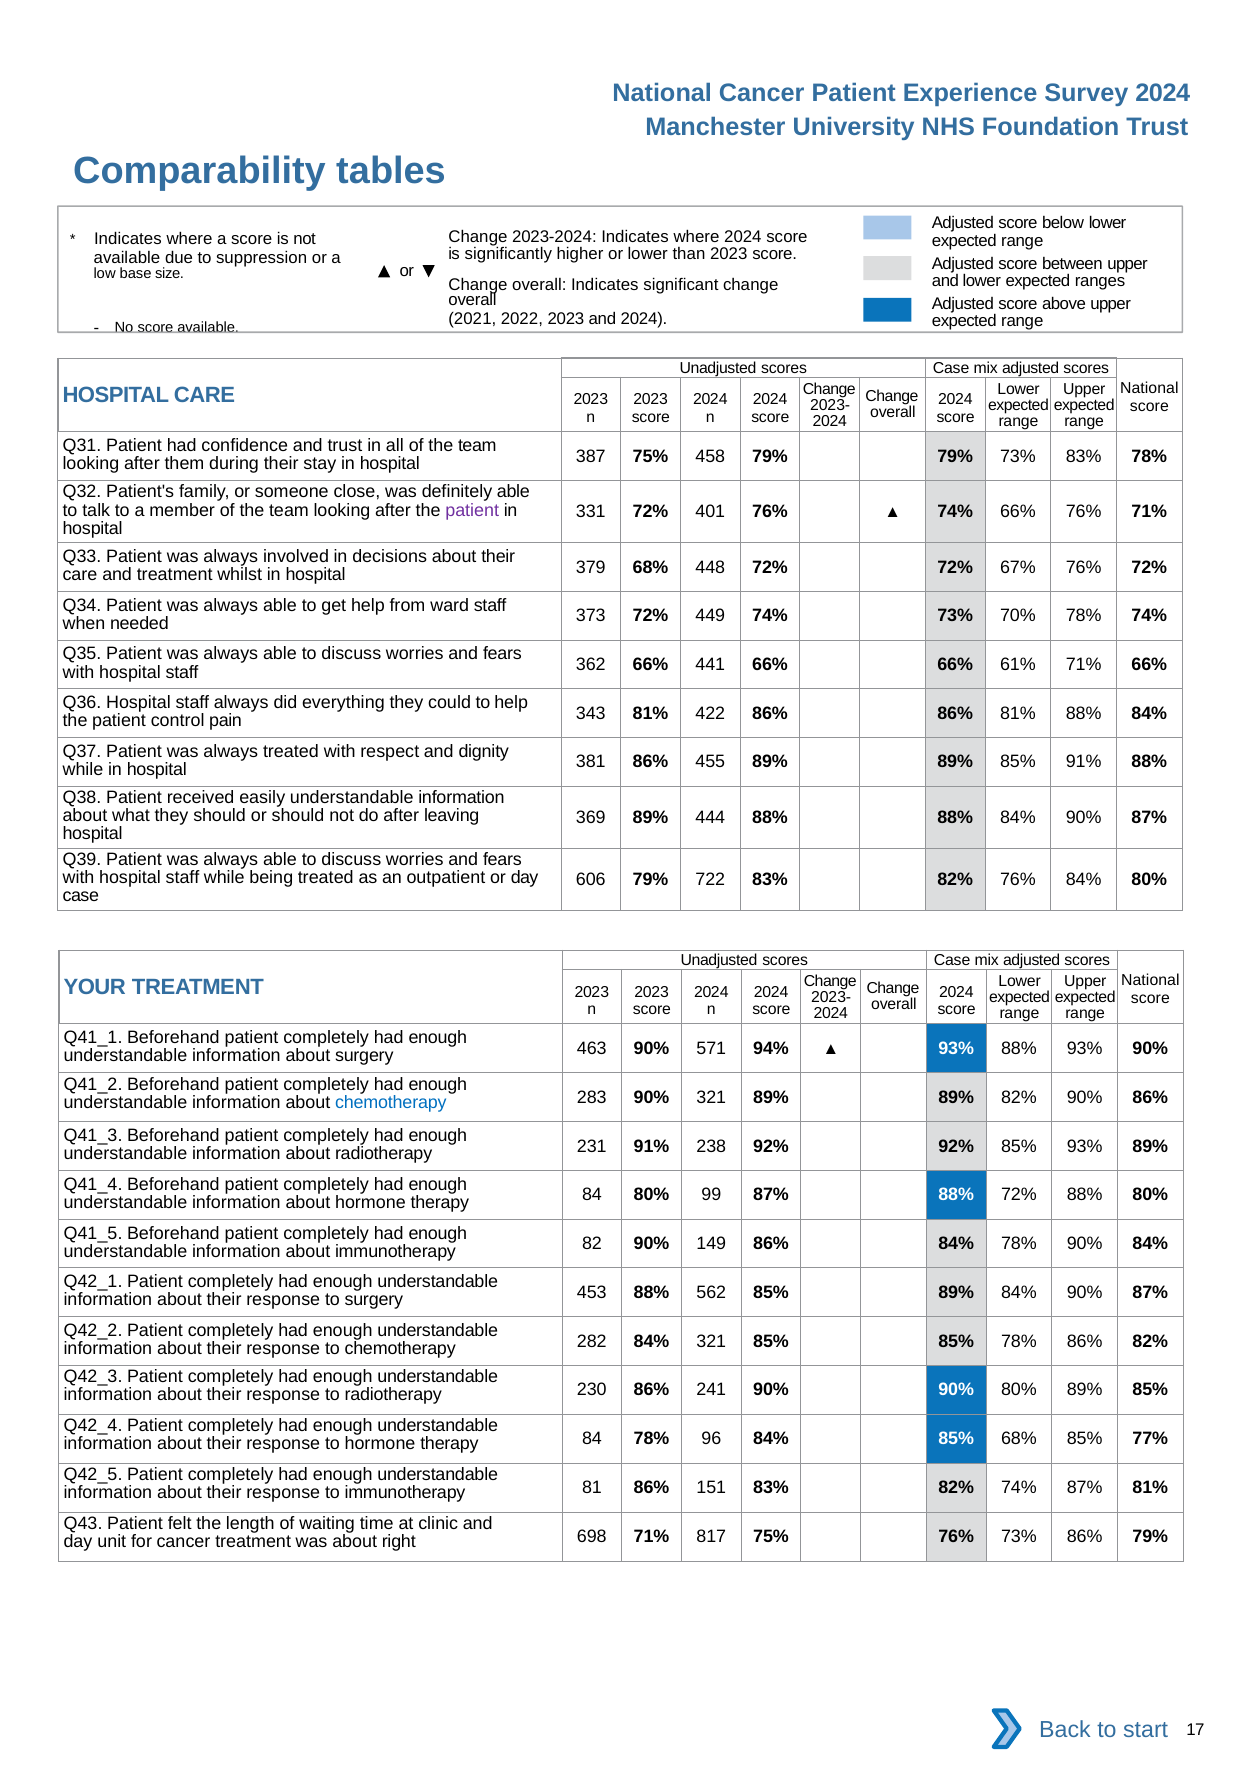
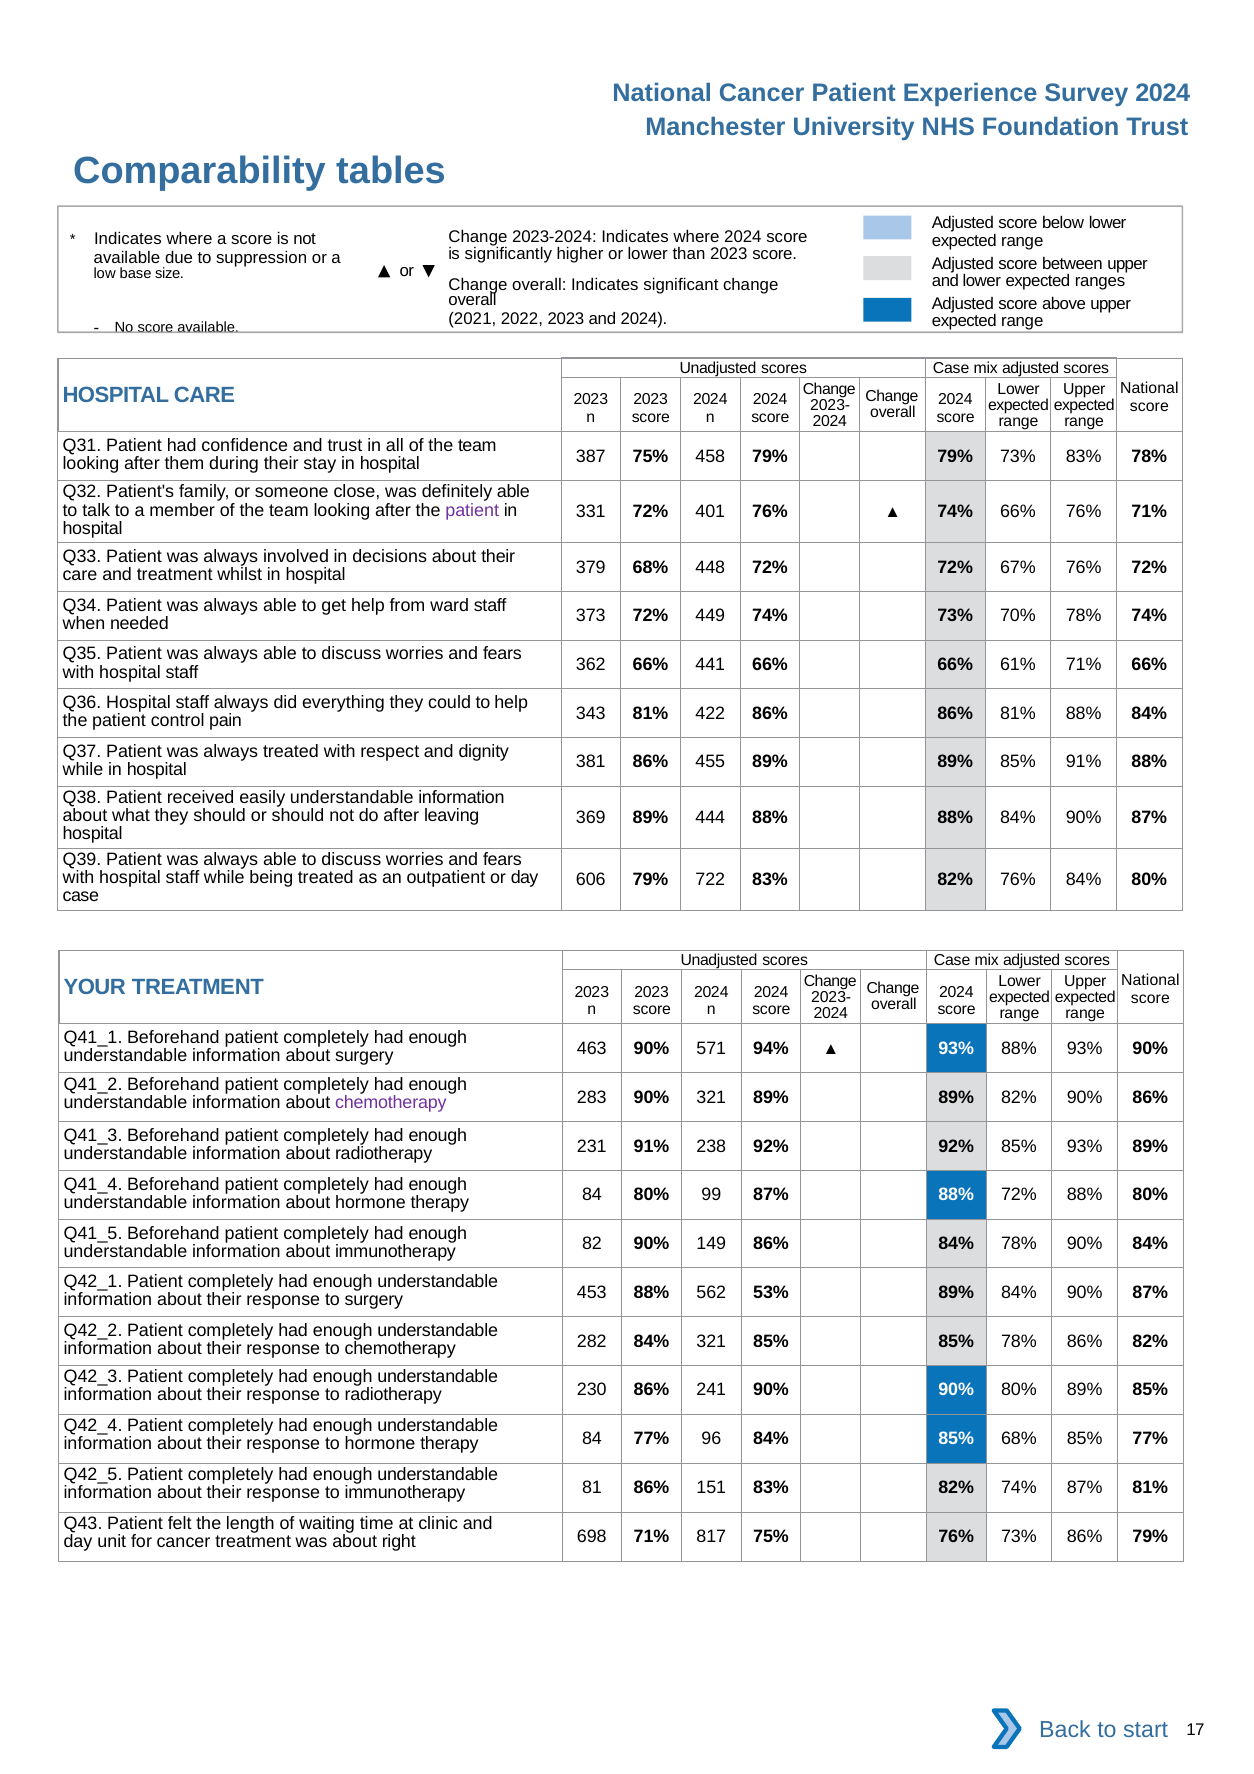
chemotherapy at (391, 1103) colour: blue -> purple
562 85%: 85% -> 53%
84 78%: 78% -> 77%
